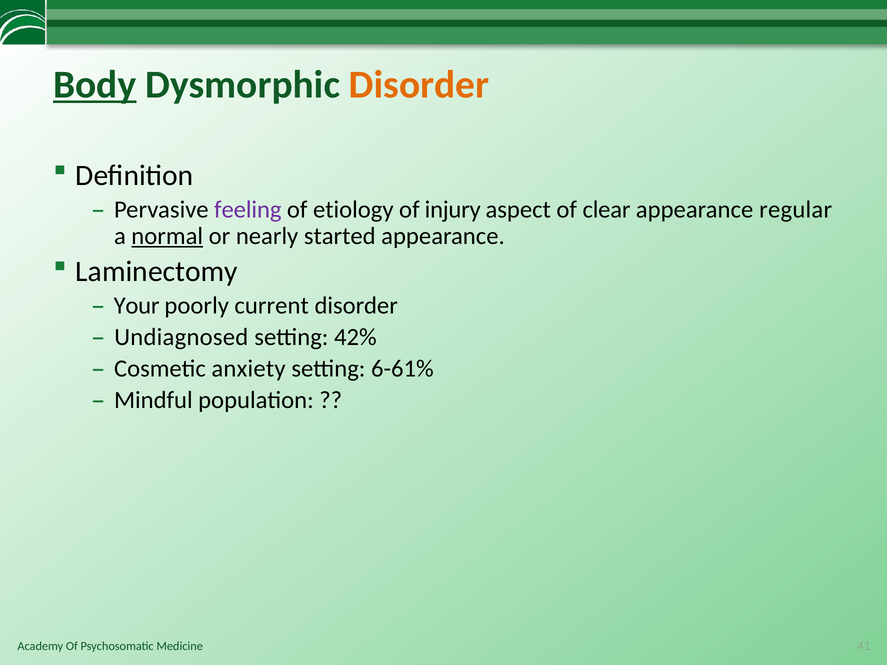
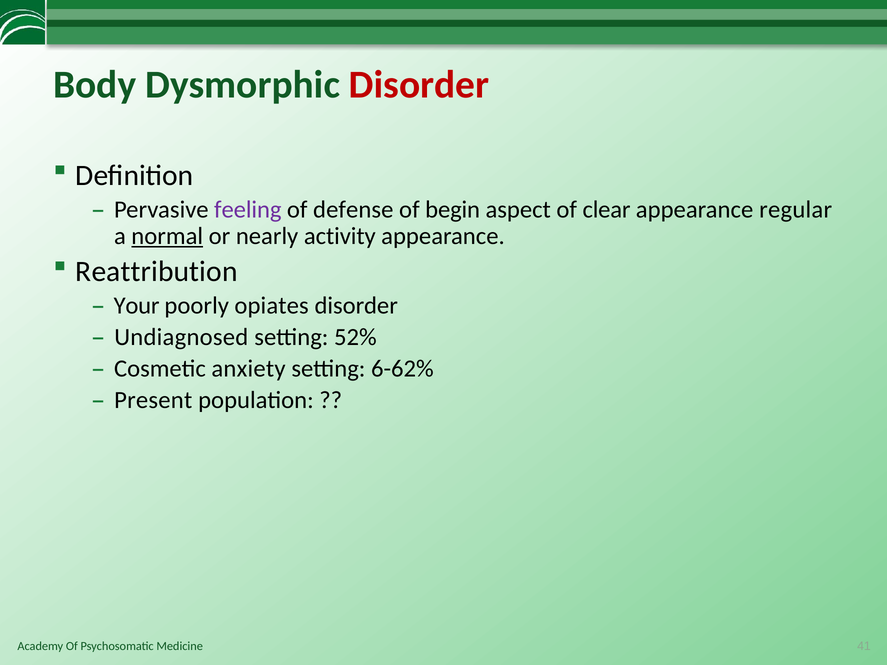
Body underline: present -> none
Disorder at (419, 85) colour: orange -> red
etiology: etiology -> defense
injury: injury -> begin
started: started -> activity
Laminectomy: Laminectomy -> Reattribution
current: current -> opiates
42%: 42% -> 52%
6-61%: 6-61% -> 6-62%
Mindful: Mindful -> Present
